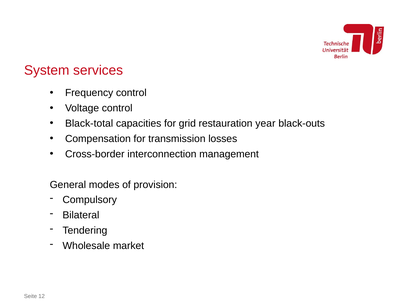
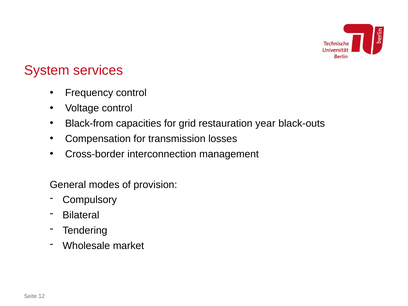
Black-total: Black-total -> Black-from
